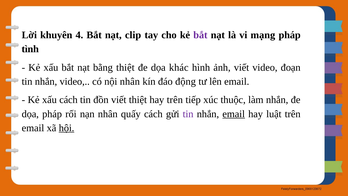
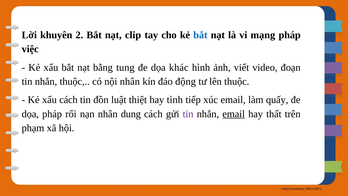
4: 4 -> 2
bắt at (200, 35) colour: purple -> blue
tình: tình -> việc
bằng thiệt: thiệt -> tung
nhắn video: video -> thuộc
lên email: email -> thuộc
đồn viết: viết -> luật
hay trên: trên -> tình
xúc thuộc: thuộc -> email
làm nhắn: nhắn -> quấy
quấy: quấy -> dung
luật: luật -> thất
email at (33, 128): email -> phạm
hội underline: present -> none
